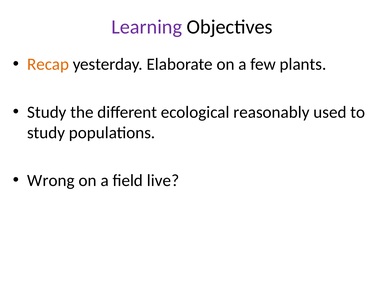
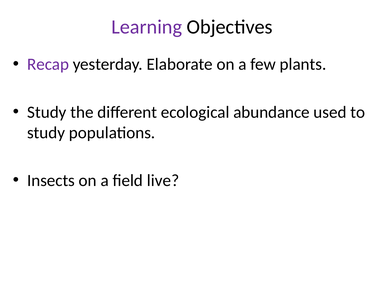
Recap colour: orange -> purple
reasonably: reasonably -> abundance
Wrong: Wrong -> Insects
